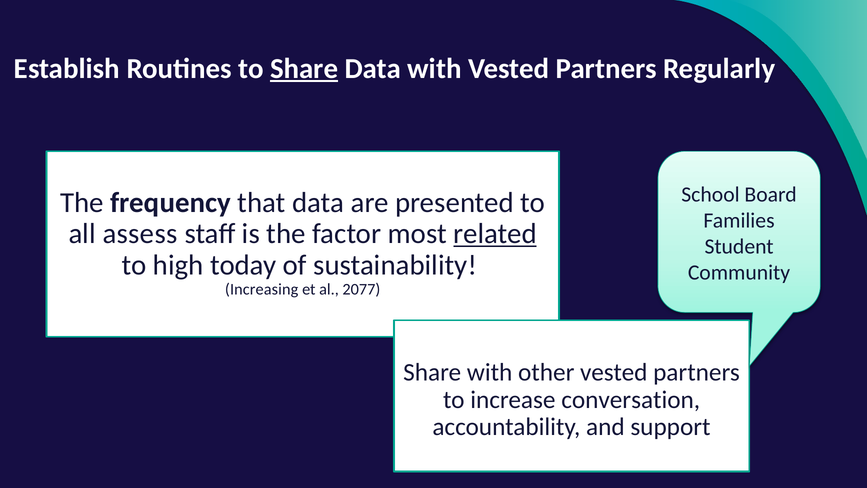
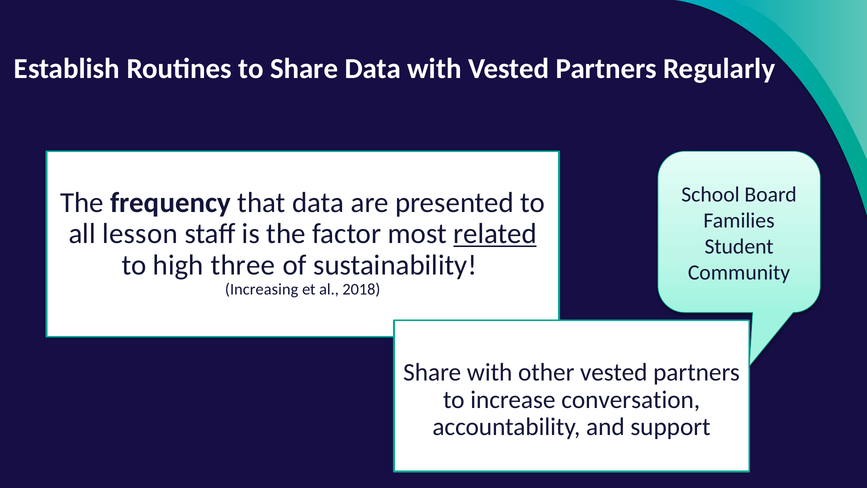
Share at (304, 68) underline: present -> none
assess: assess -> lesson
today: today -> three
2077: 2077 -> 2018
